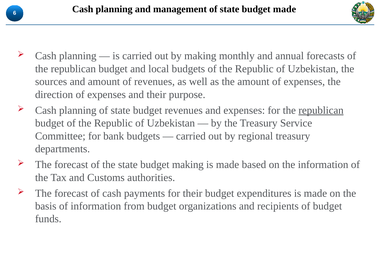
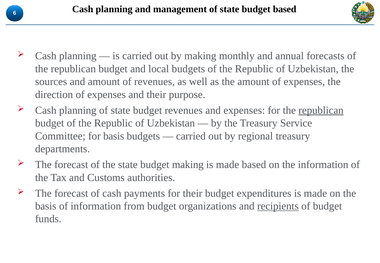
budget made: made -> based
for bank: bank -> basis
recipients underline: none -> present
